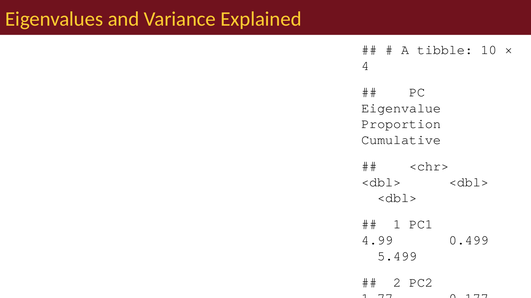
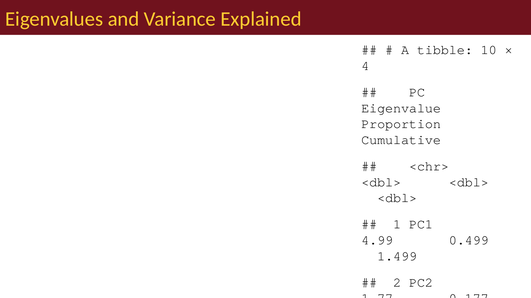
5.499: 5.499 -> 1.499
